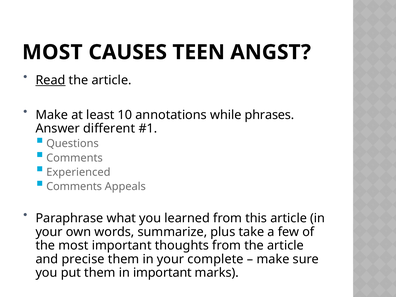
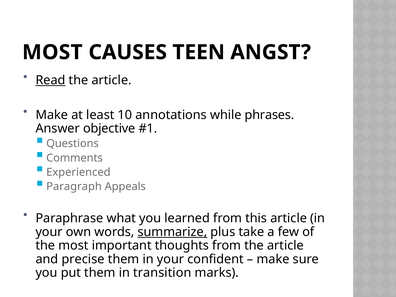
different: different -> objective
Comments at (74, 187): Comments -> Paragraph
summarize underline: none -> present
complete: complete -> confident
in important: important -> transition
